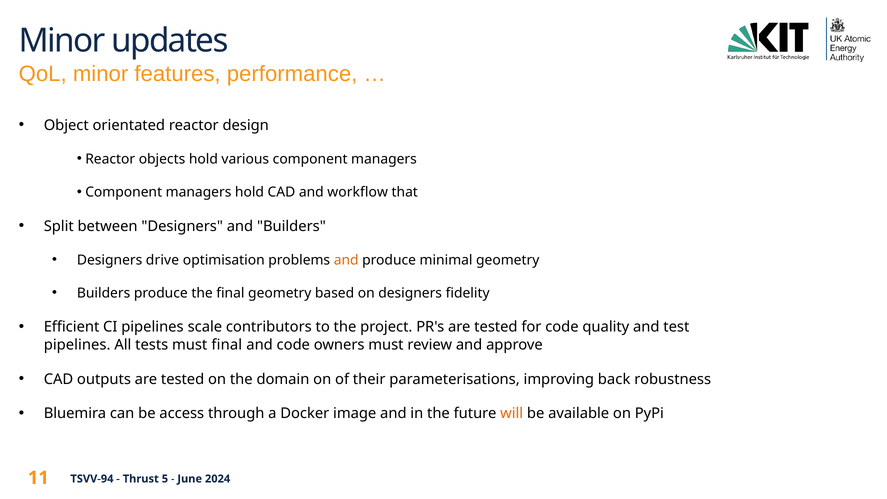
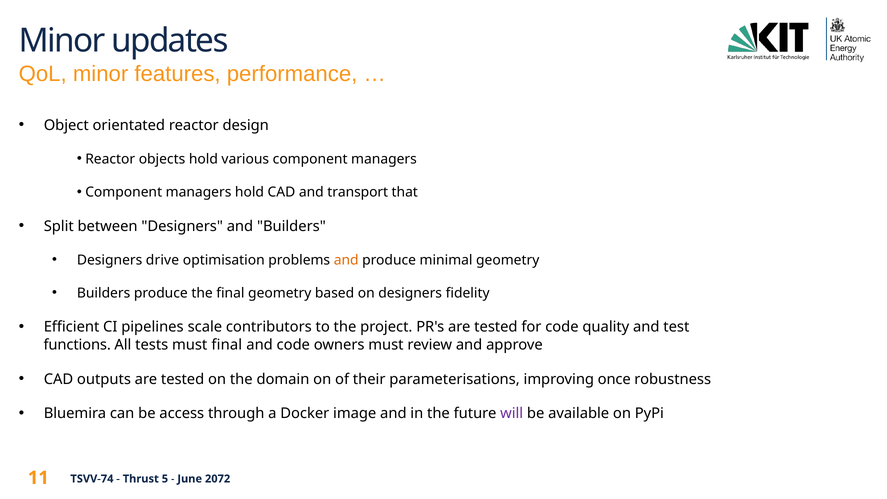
workflow: workflow -> transport
pipelines at (77, 345): pipelines -> functions
back: back -> once
will colour: orange -> purple
TSVV-94: TSVV-94 -> TSVV-74
2024: 2024 -> 2072
